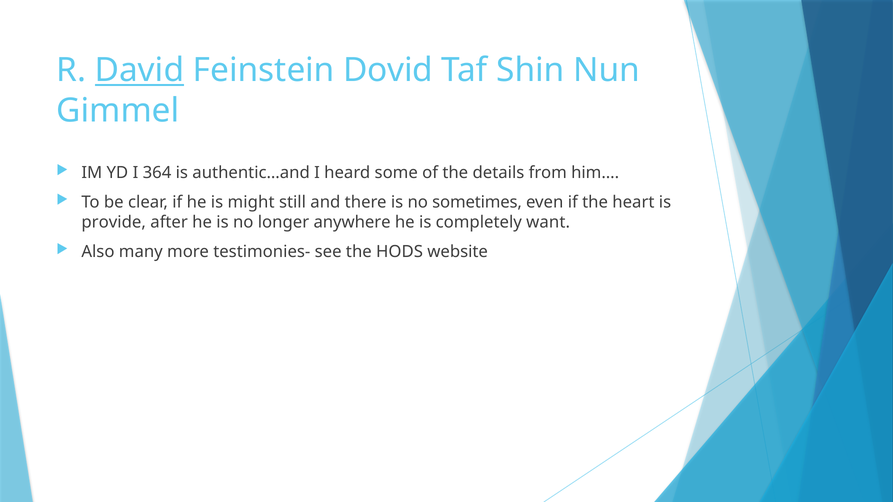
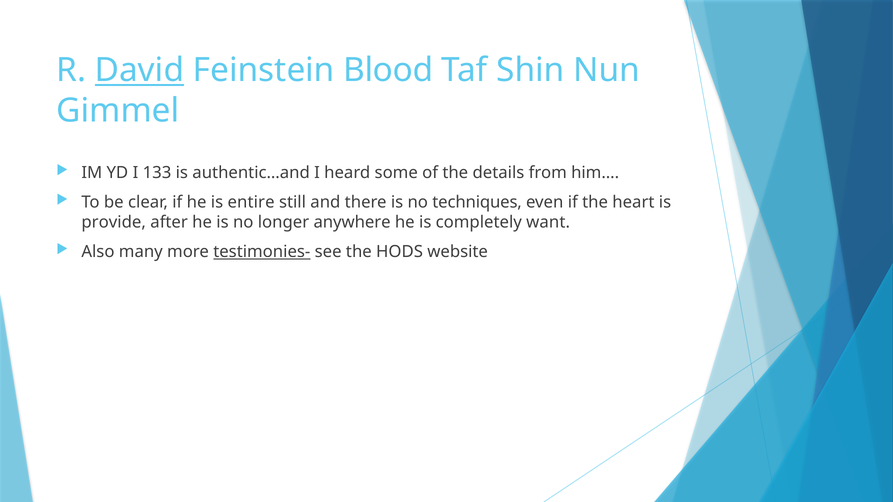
Dovid: Dovid -> Blood
364: 364 -> 133
might: might -> entire
sometimes: sometimes -> techniques
testimonies- underline: none -> present
